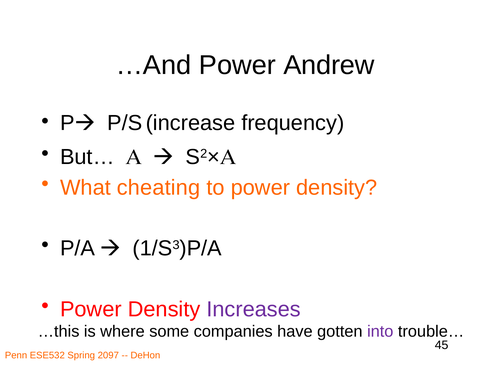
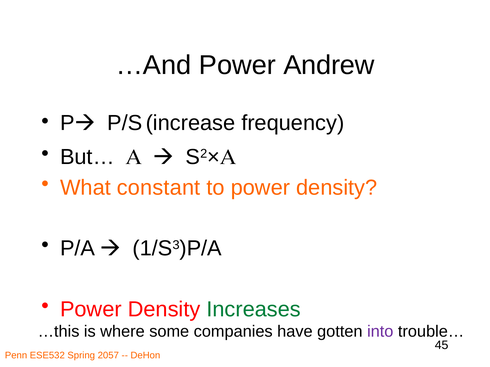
cheating: cheating -> constant
Increases colour: purple -> green
2097: 2097 -> 2057
